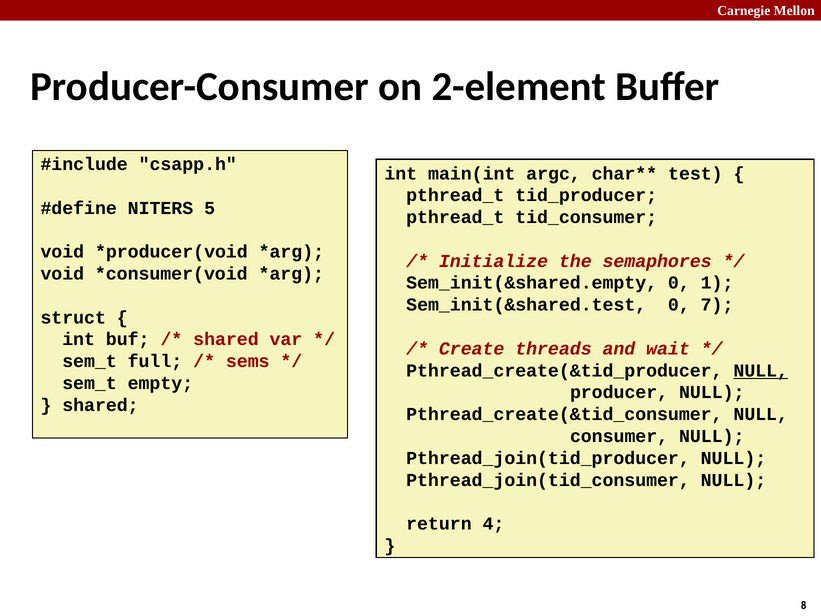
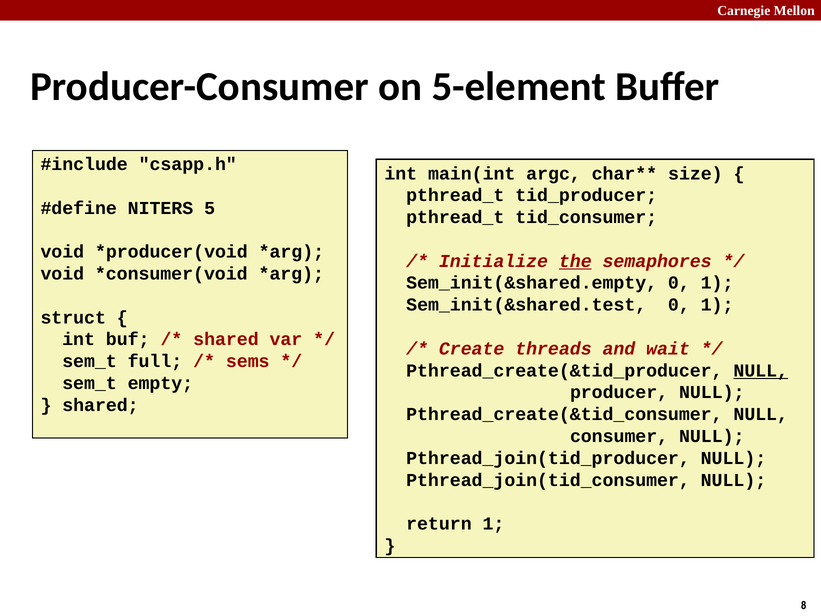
2-element: 2-element -> 5-element
test: test -> size
the underline: none -> present
7 at (717, 305): 7 -> 1
return 4: 4 -> 1
